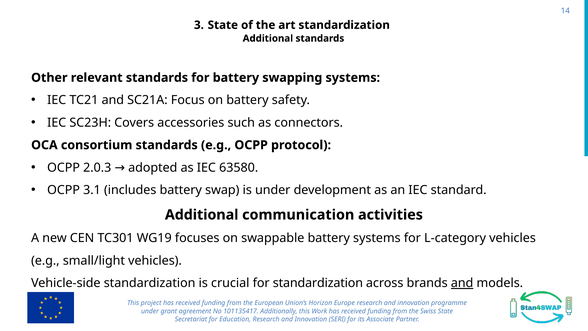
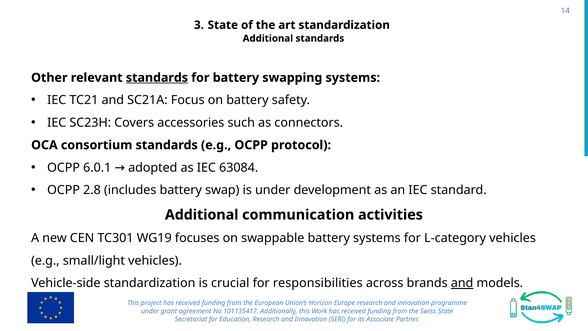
standards at (157, 78) underline: none -> present
2.0.3: 2.0.3 -> 6.0.1
63580: 63580 -> 63084
3.1: 3.1 -> 2.8
for standardization: standardization -> responsibilities
